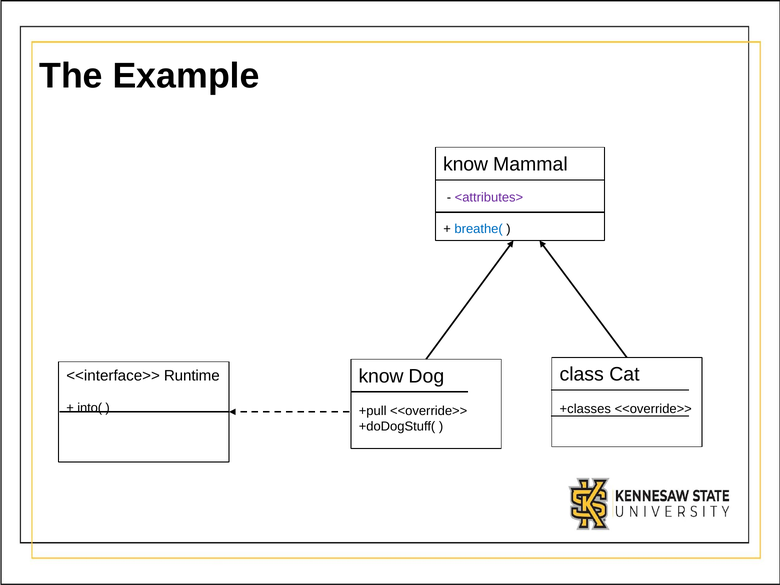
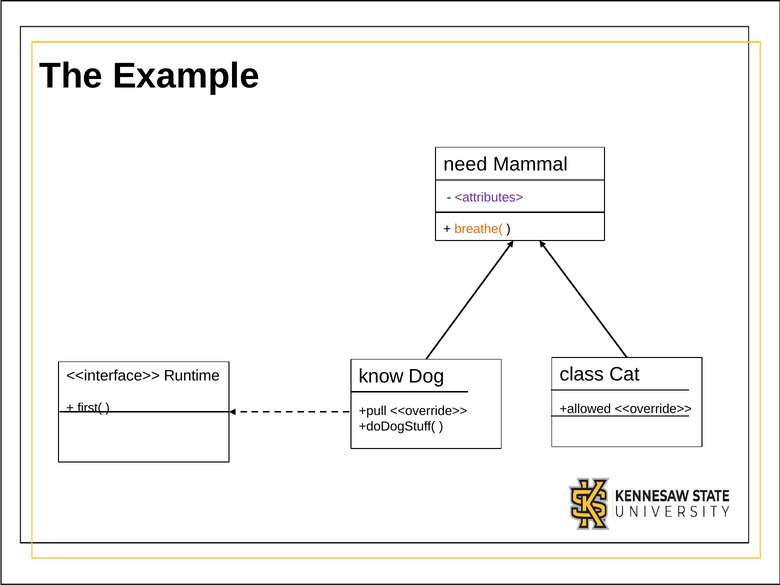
know at (466, 164): know -> need
breathe( colour: blue -> orange
into(: into( -> first(
+classes: +classes -> +allowed
